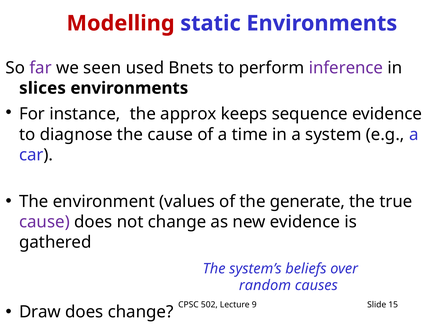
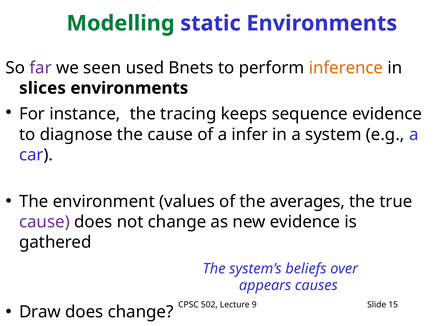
Modelling colour: red -> green
inference colour: purple -> orange
approx: approx -> tracing
time: time -> infer
generate: generate -> averages
random: random -> appears
